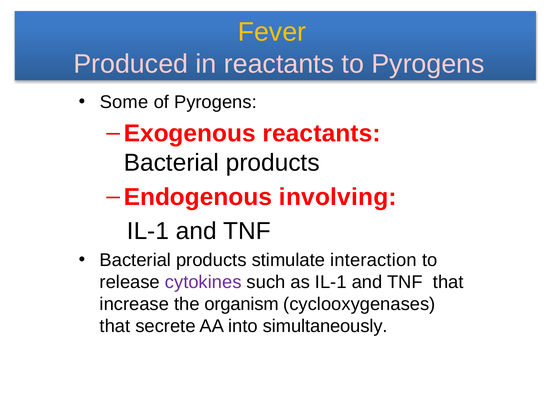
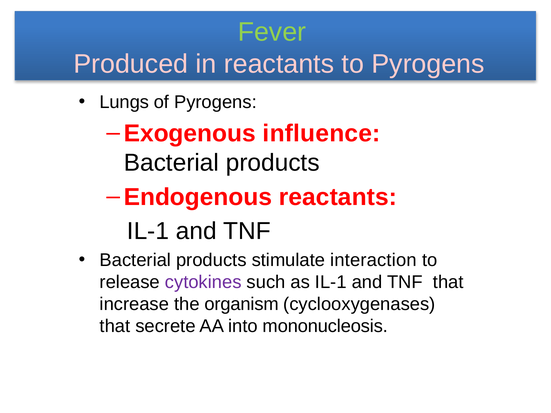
Fever colour: yellow -> light green
Some: Some -> Lungs
Exogenous reactants: reactants -> influence
Endogenous involving: involving -> reactants
simultaneously: simultaneously -> mononucleosis
